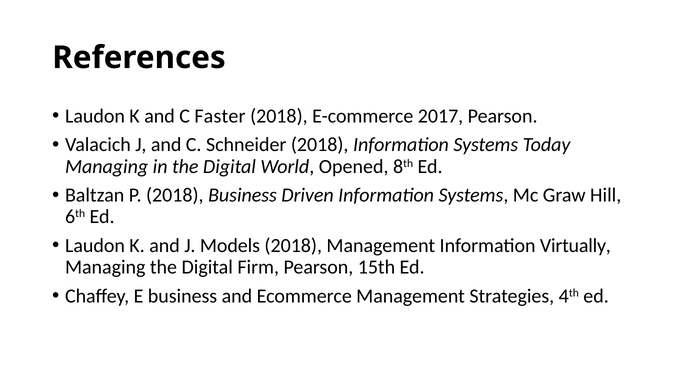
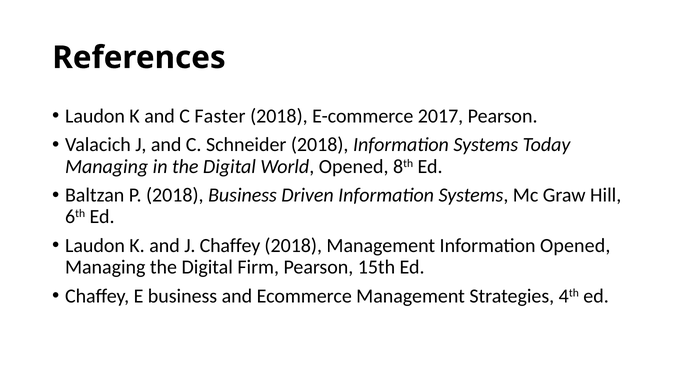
J Models: Models -> Chaffey
Information Virtually: Virtually -> Opened
